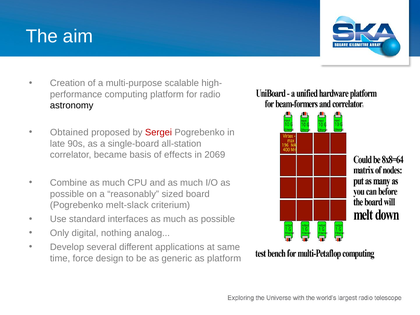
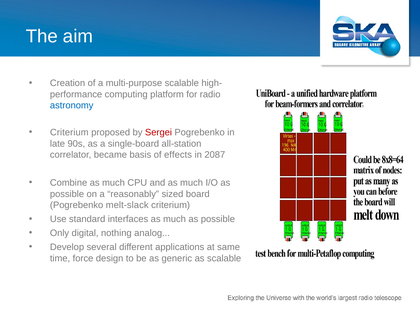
astronomy colour: black -> blue
Obtained at (69, 132): Obtained -> Criterium
2069: 2069 -> 2087
as platform: platform -> scalable
